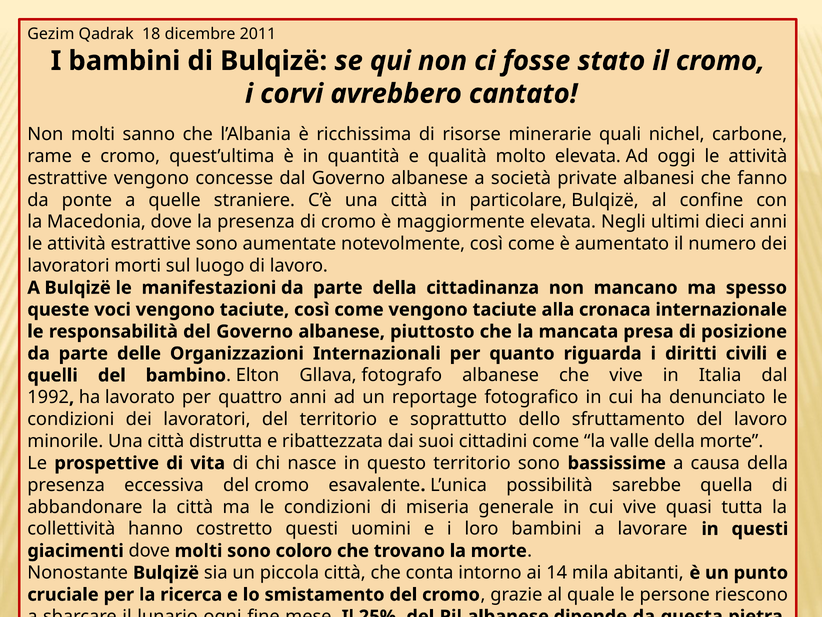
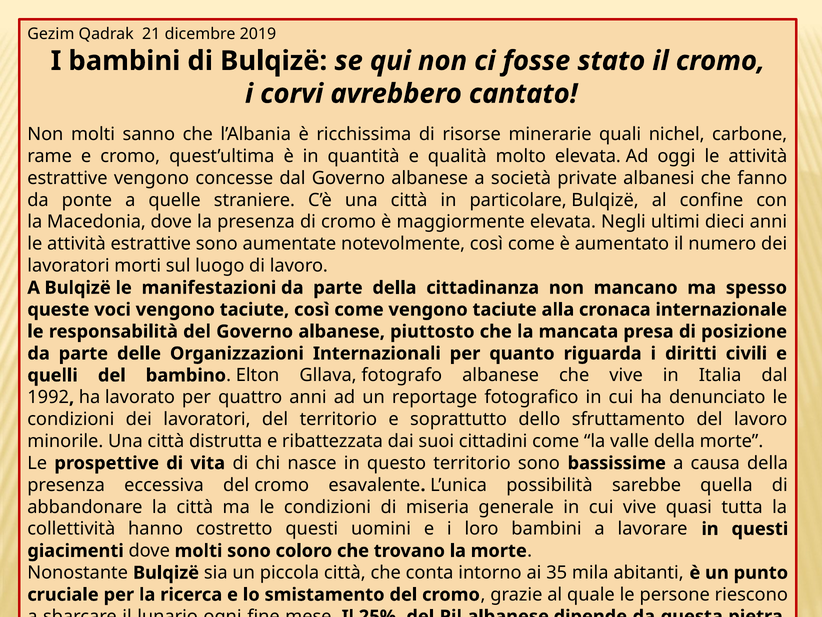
18: 18 -> 21
2011: 2011 -> 2019
14: 14 -> 35
